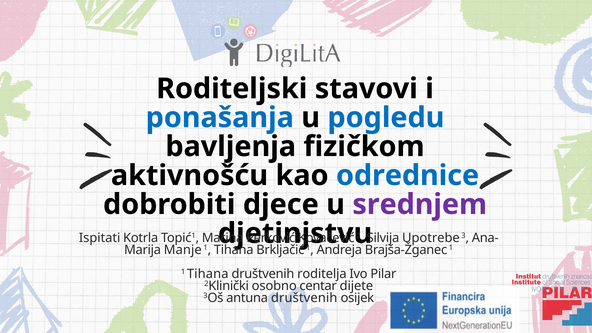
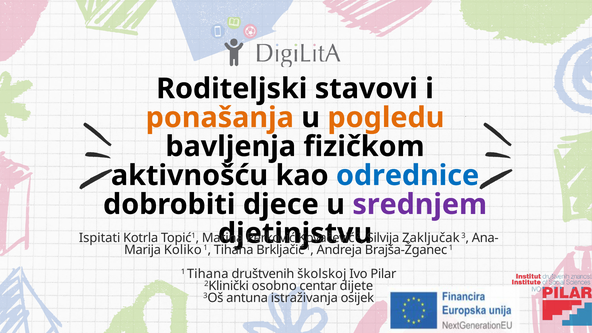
ponašanja colour: blue -> orange
pogledu colour: blue -> orange
Upotrebe: Upotrebe -> Zaključak
Manje: Manje -> Koliko
roditelja: roditelja -> školskoj
antuna društvenih: društvenih -> istraživanja
